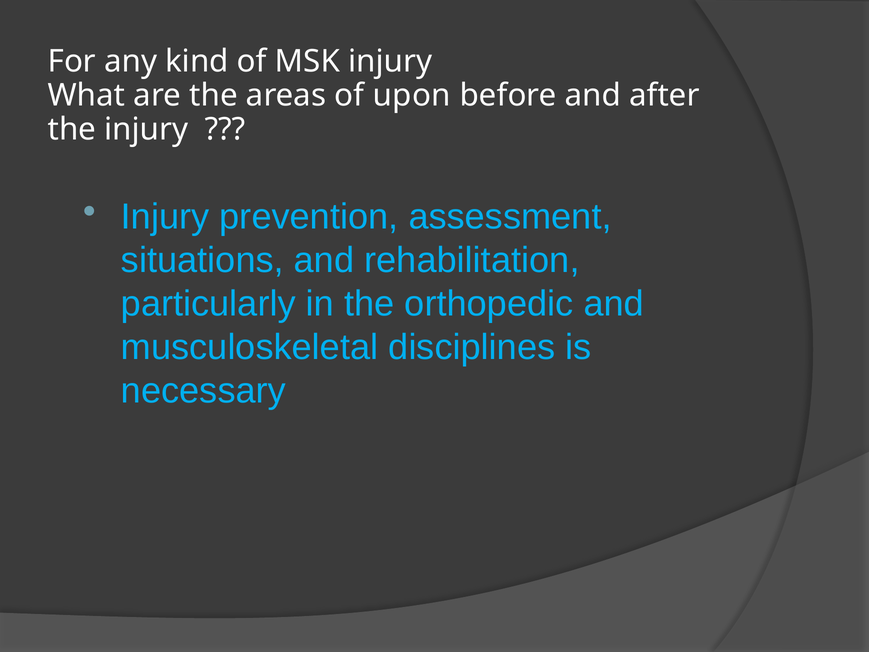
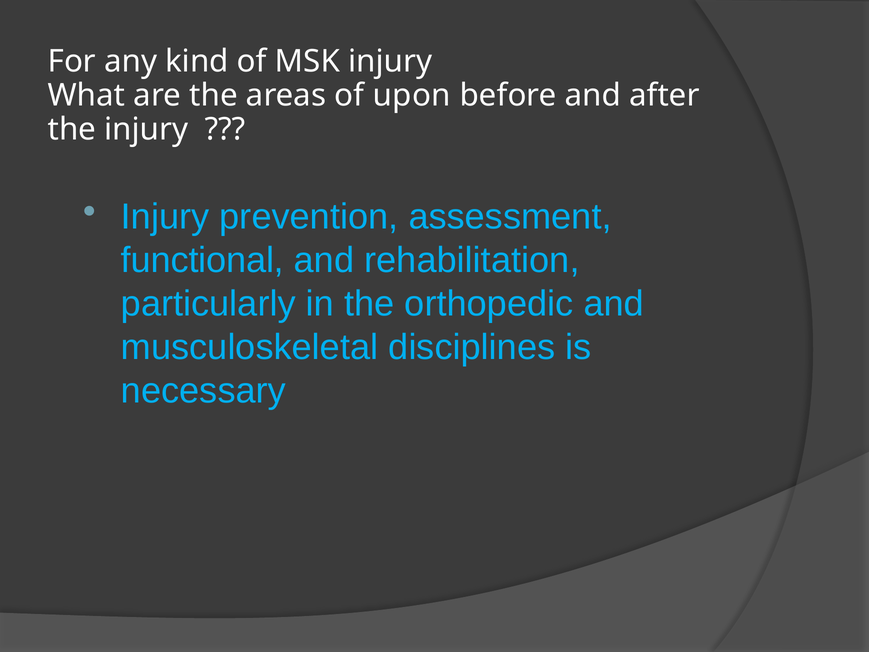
situations: situations -> functional
